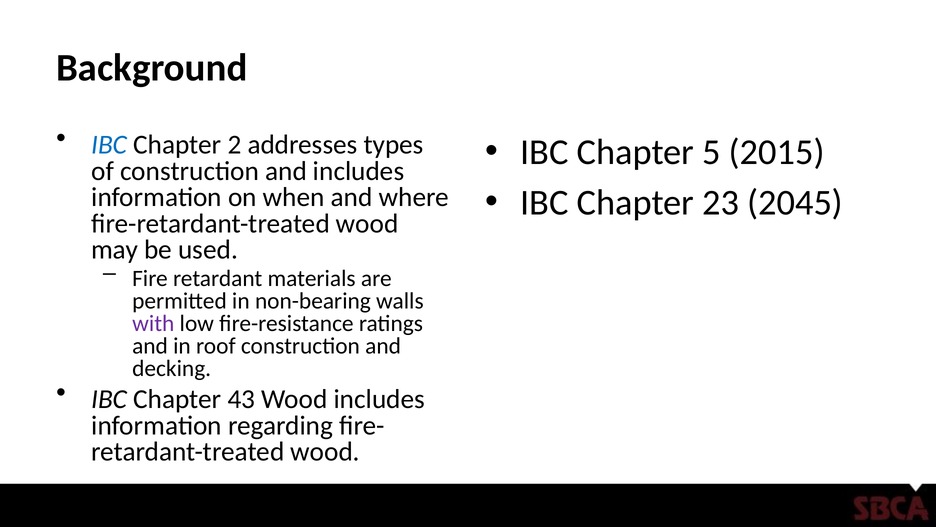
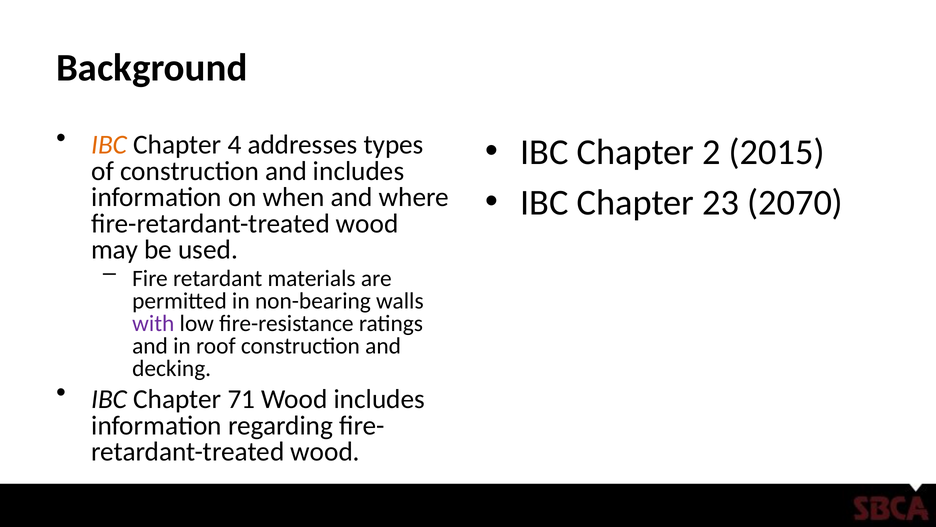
IBC at (109, 145) colour: blue -> orange
2: 2 -> 4
5: 5 -> 2
2045: 2045 -> 2070
43: 43 -> 71
